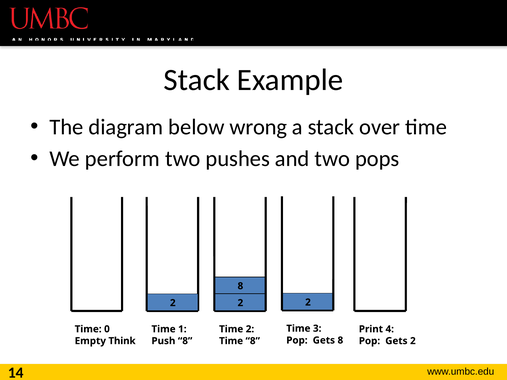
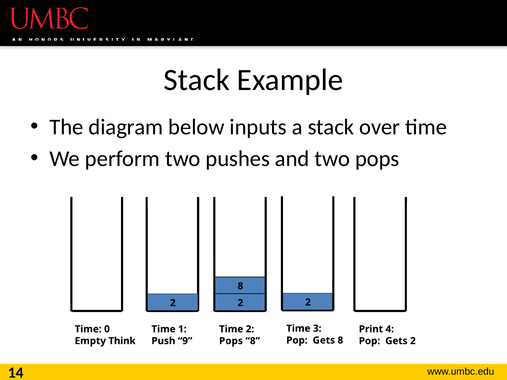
wrong: wrong -> inputs
Push 8: 8 -> 9
Time at (231, 341): Time -> Pops
